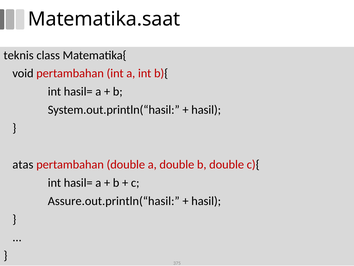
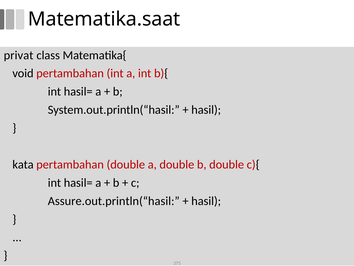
teknis: teknis -> privat
atas: atas -> kata
